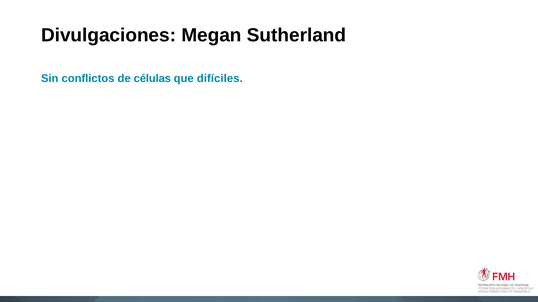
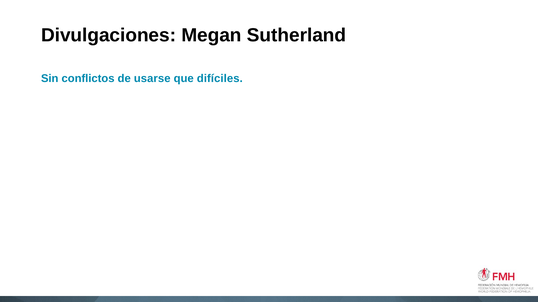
células: células -> usarse
